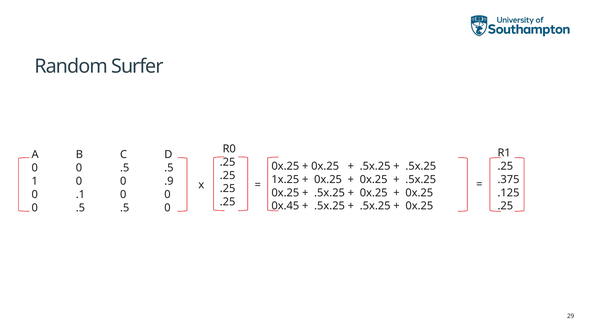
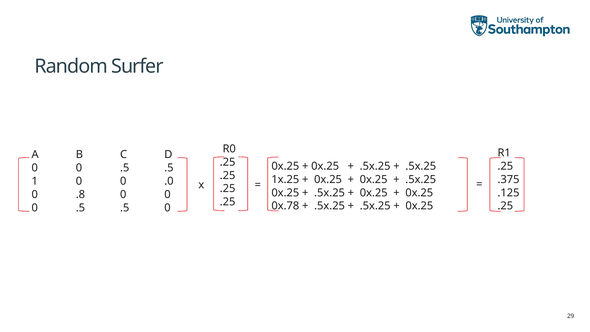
.9: .9 -> .0
.1: .1 -> .8
0x.45: 0x.45 -> 0x.78
